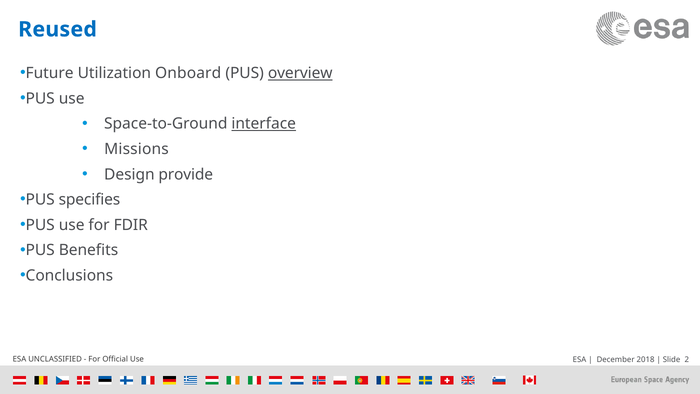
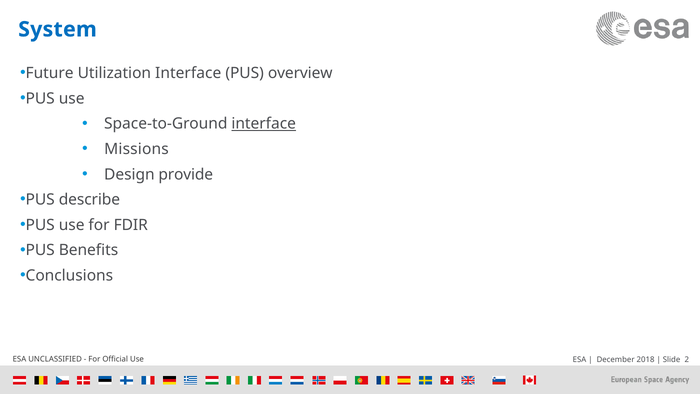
Reused: Reused -> System
Utilization Onboard: Onboard -> Interface
overview underline: present -> none
specifies: specifies -> describe
